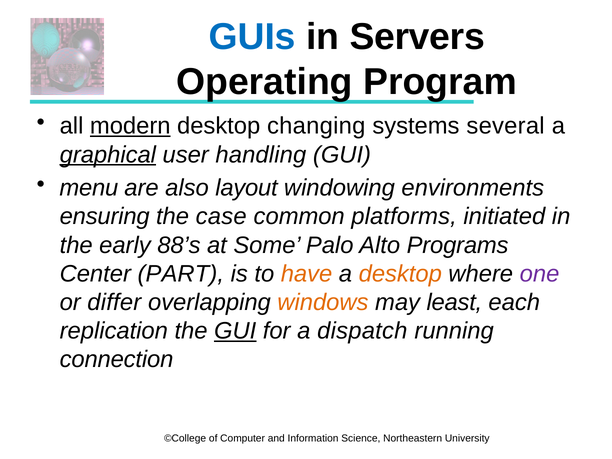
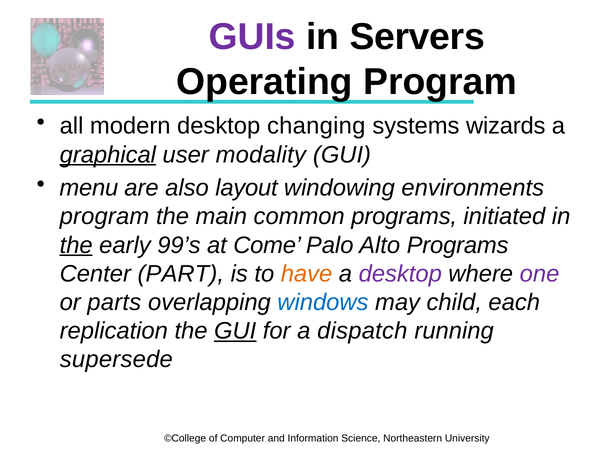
GUIs colour: blue -> purple
modern underline: present -> none
several: several -> wizards
handling: handling -> modality
ensuring at (105, 217): ensuring -> program
case: case -> main
common platforms: platforms -> programs
the at (76, 245) underline: none -> present
88’s: 88’s -> 99’s
Some: Some -> Come
desktop at (400, 274) colour: orange -> purple
differ: differ -> parts
windows colour: orange -> blue
least: least -> child
connection: connection -> supersede
